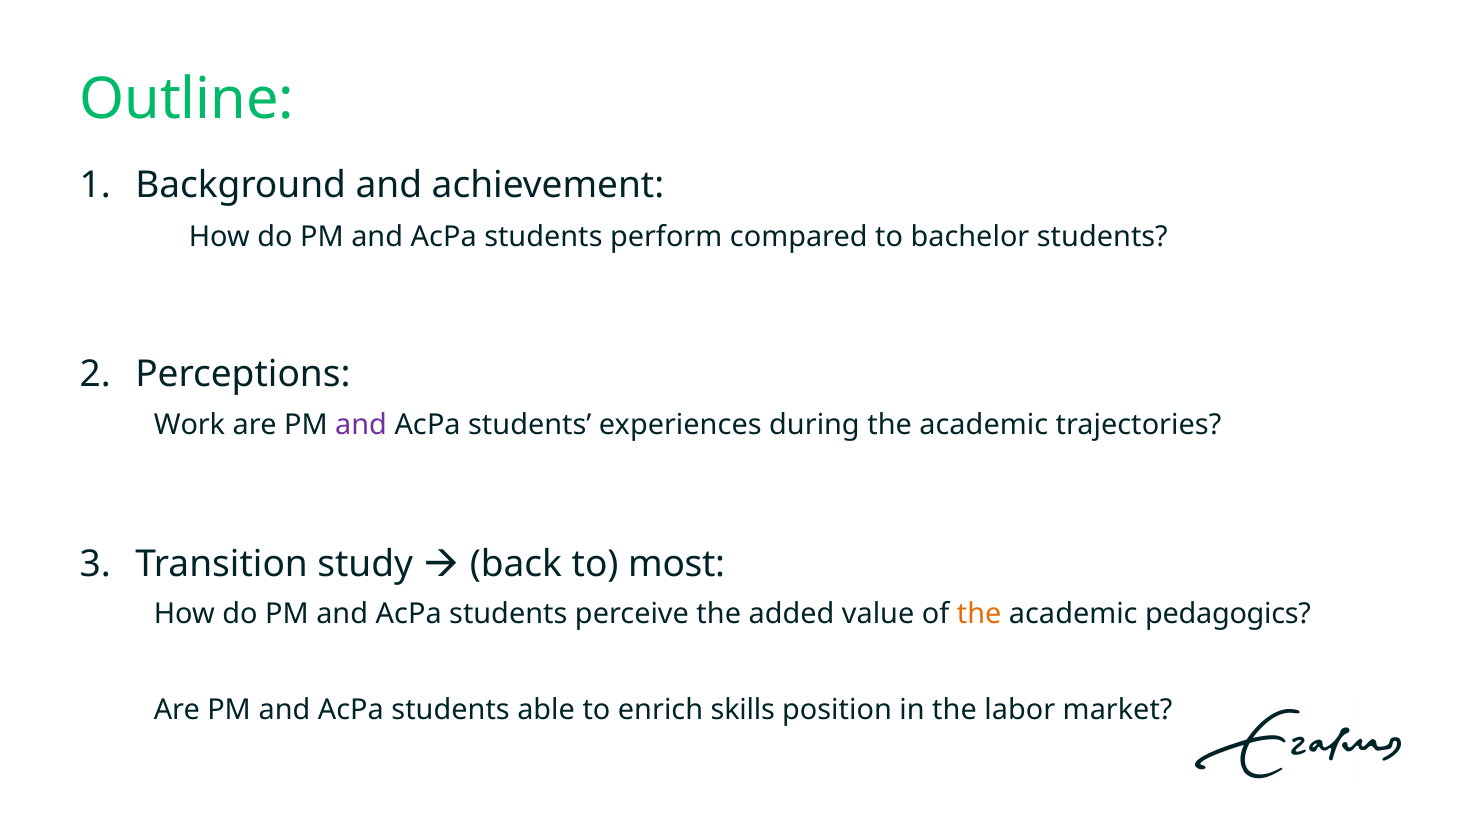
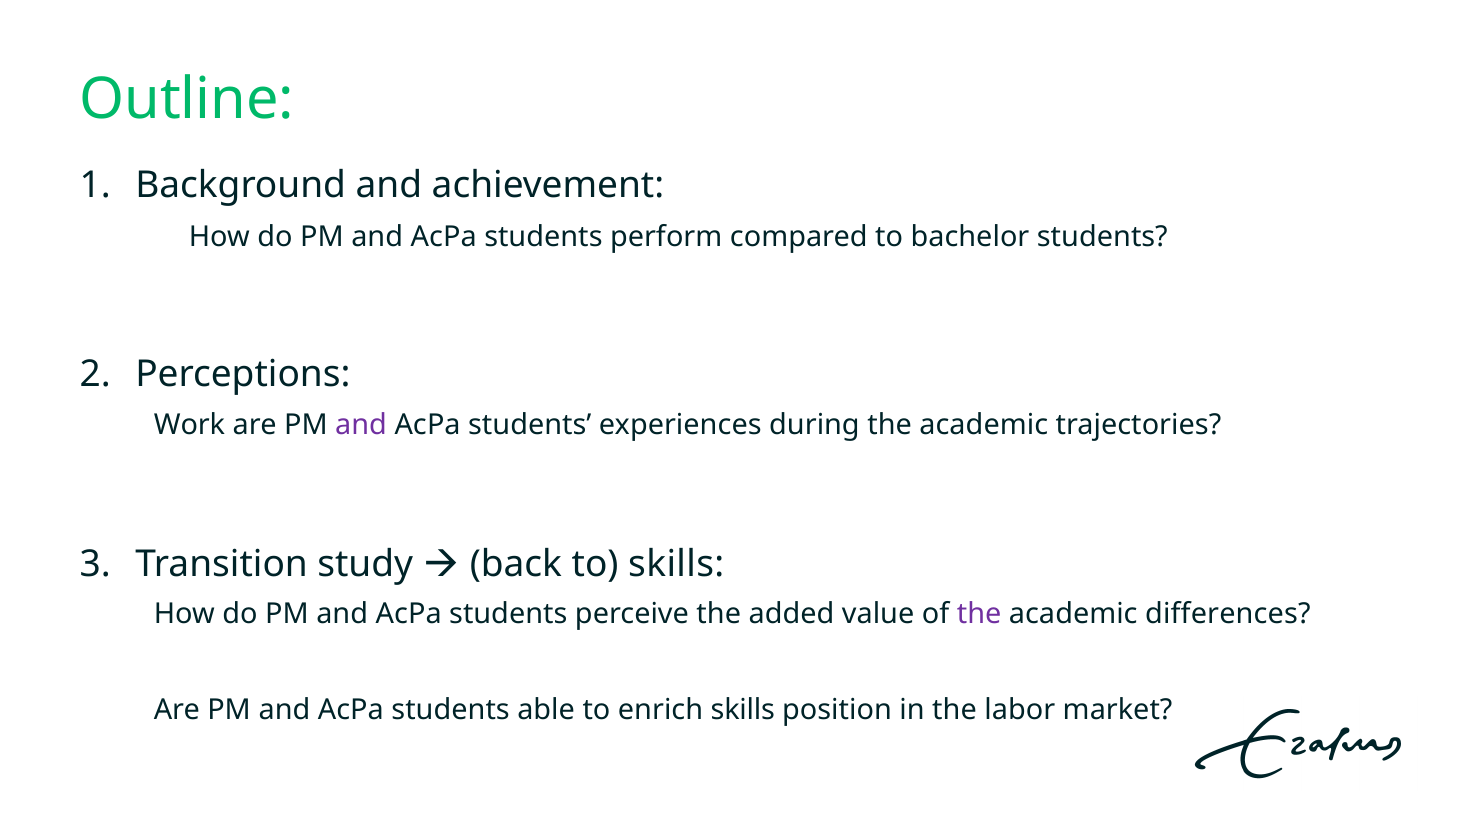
to most: most -> skills
the at (979, 614) colour: orange -> purple
pedagogics: pedagogics -> differences
